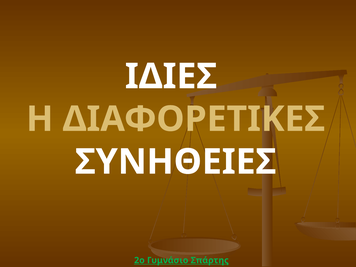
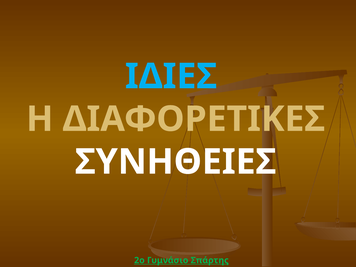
ΙΔΙΕΣ colour: white -> light blue
